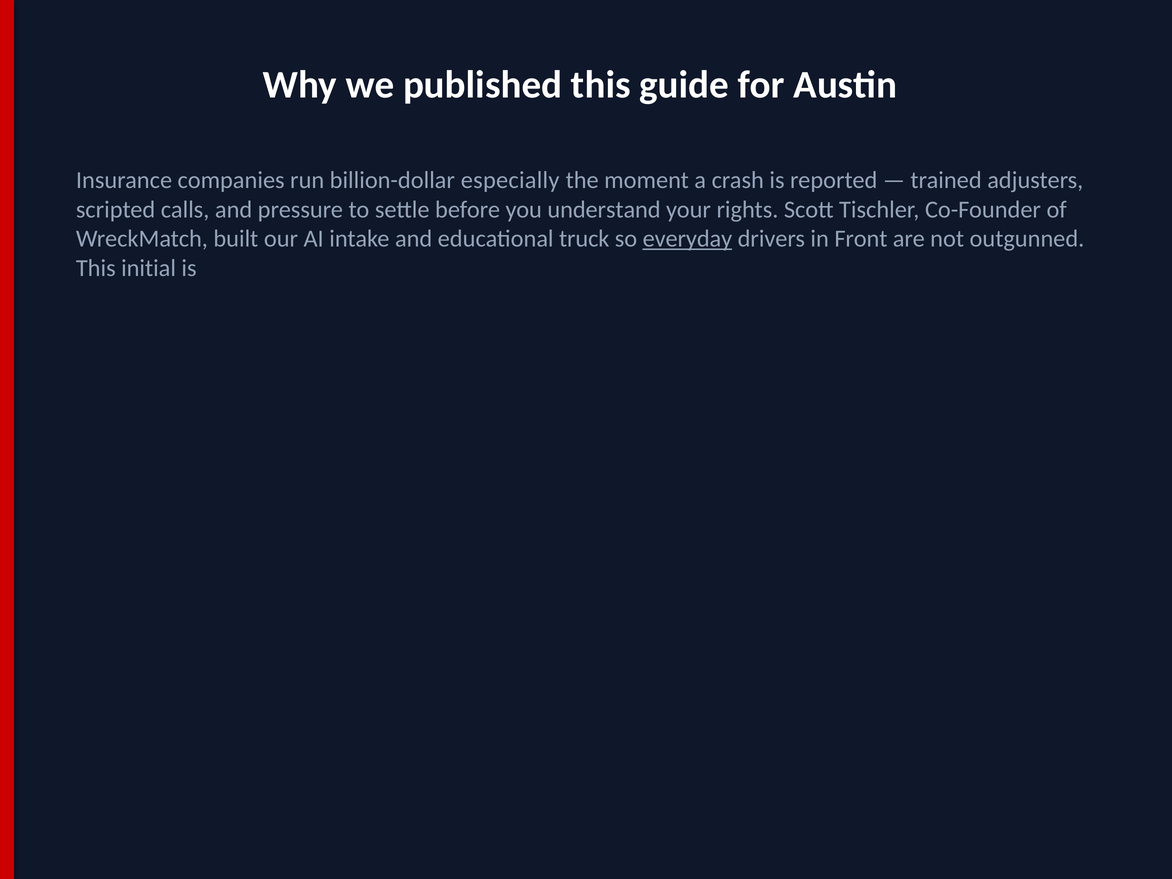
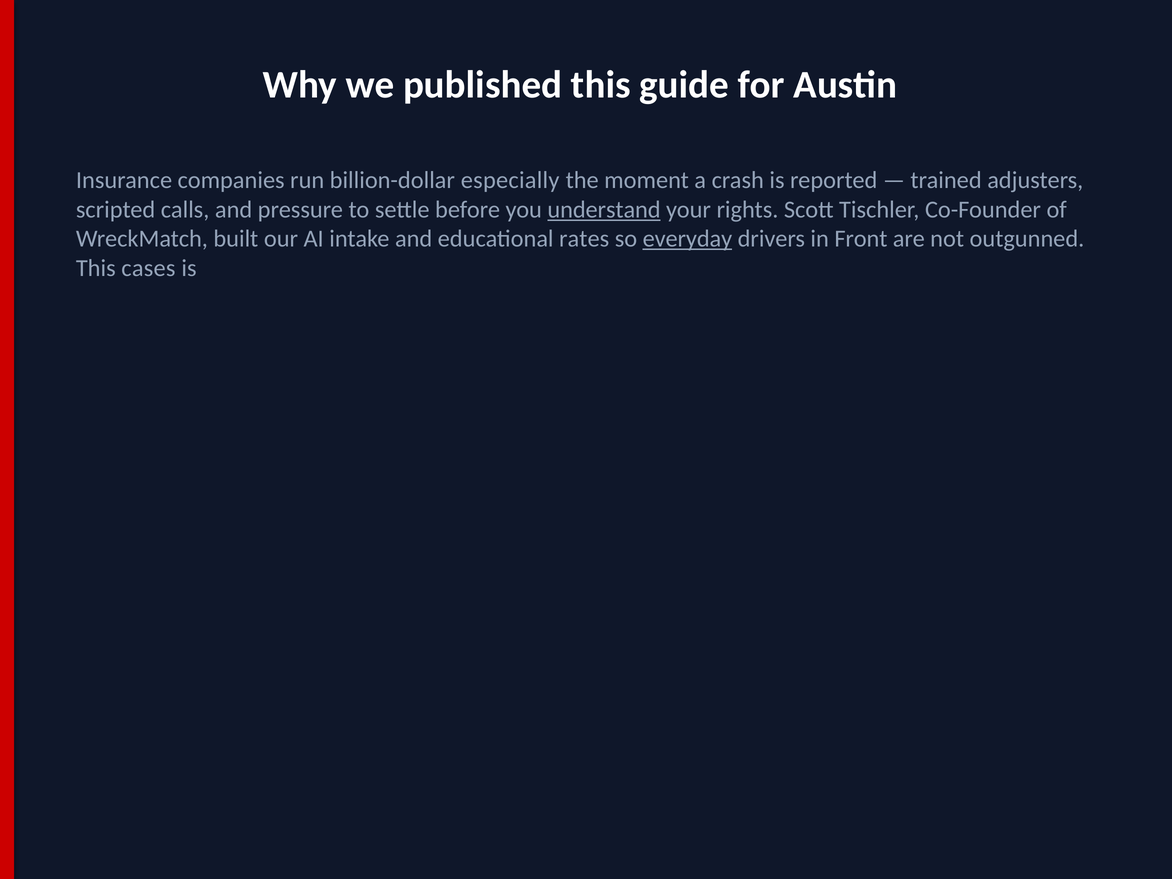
understand underline: none -> present
truck: truck -> rates
initial: initial -> cases
